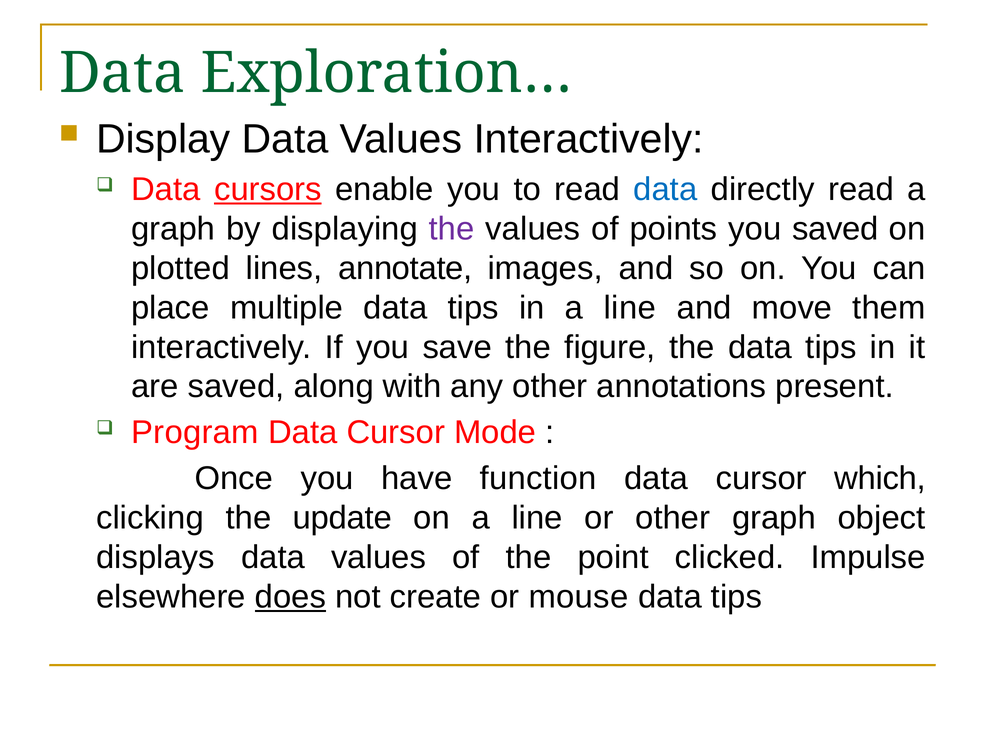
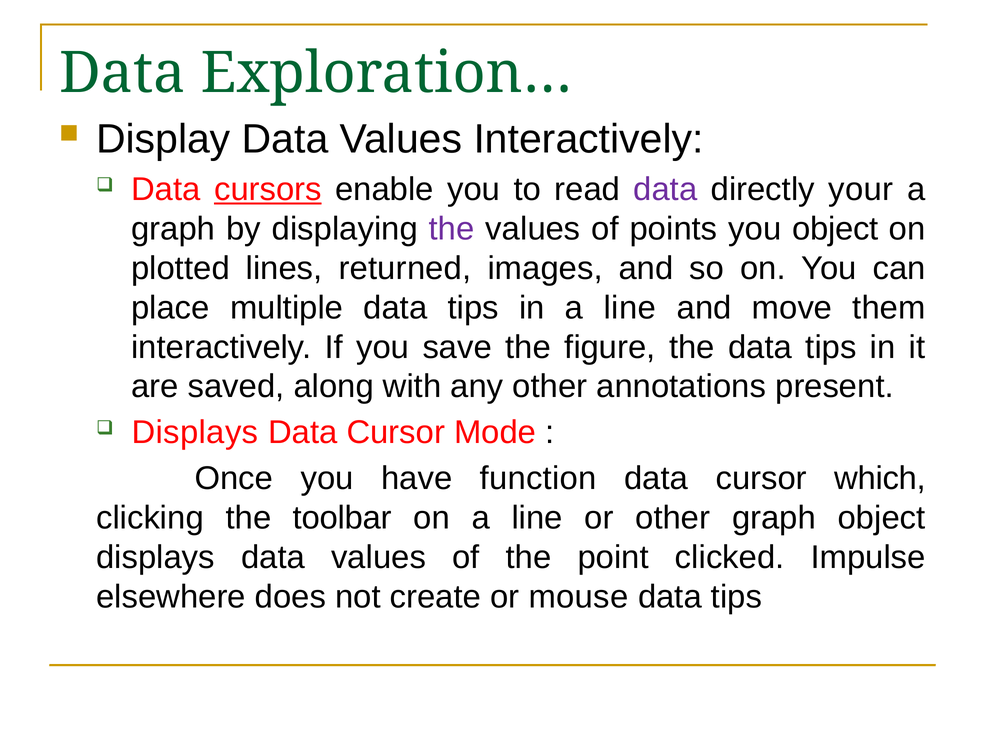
data at (665, 189) colour: blue -> purple
directly read: read -> your
you saved: saved -> object
annotate: annotate -> returned
Program at (195, 432): Program -> Displays
update: update -> toolbar
does underline: present -> none
